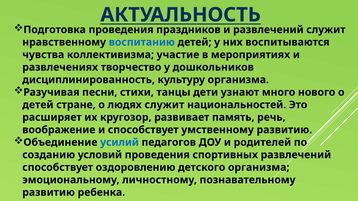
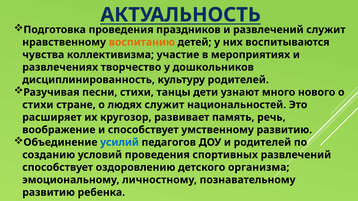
воспитанию colour: blue -> orange
культуру организма: организма -> родителей
детей at (38, 105): детей -> стихи
